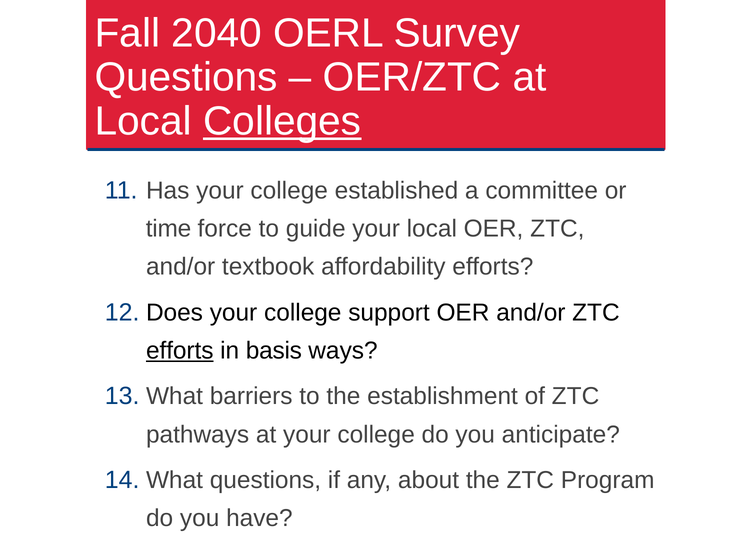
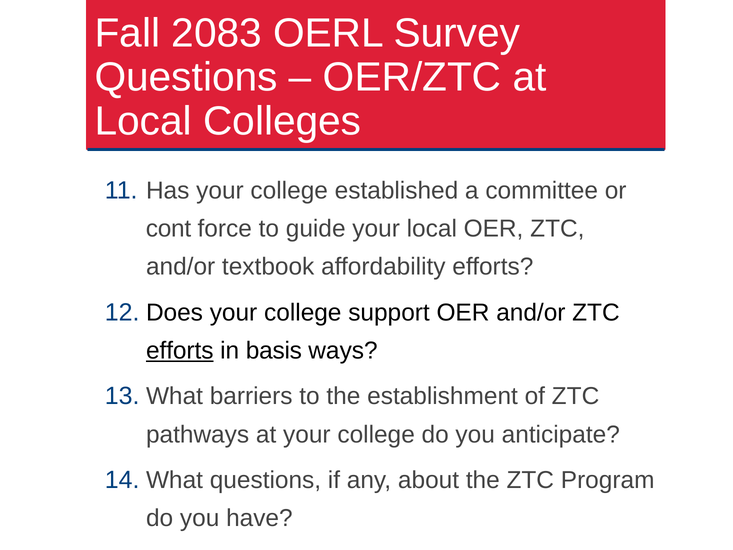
2040: 2040 -> 2083
Colleges underline: present -> none
time: time -> cont
